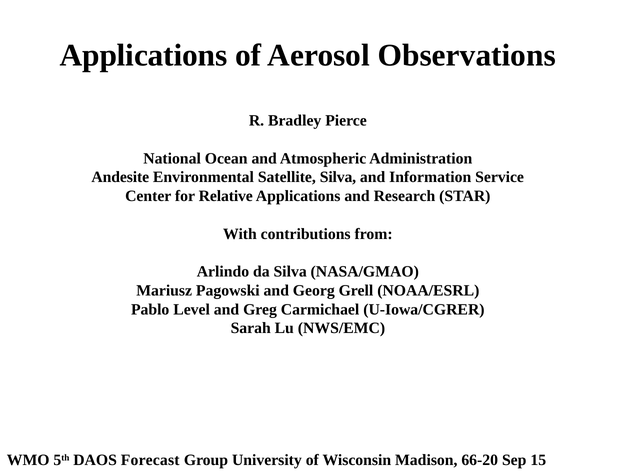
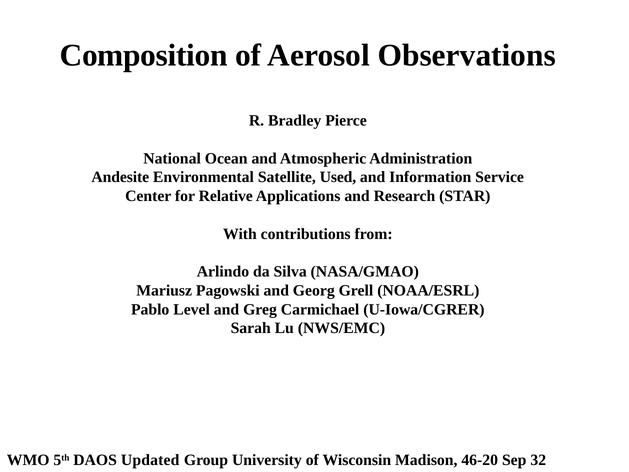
Applications at (144, 56): Applications -> Composition
Satellite Silva: Silva -> Used
Forecast: Forecast -> Updated
66-20: 66-20 -> 46-20
15: 15 -> 32
